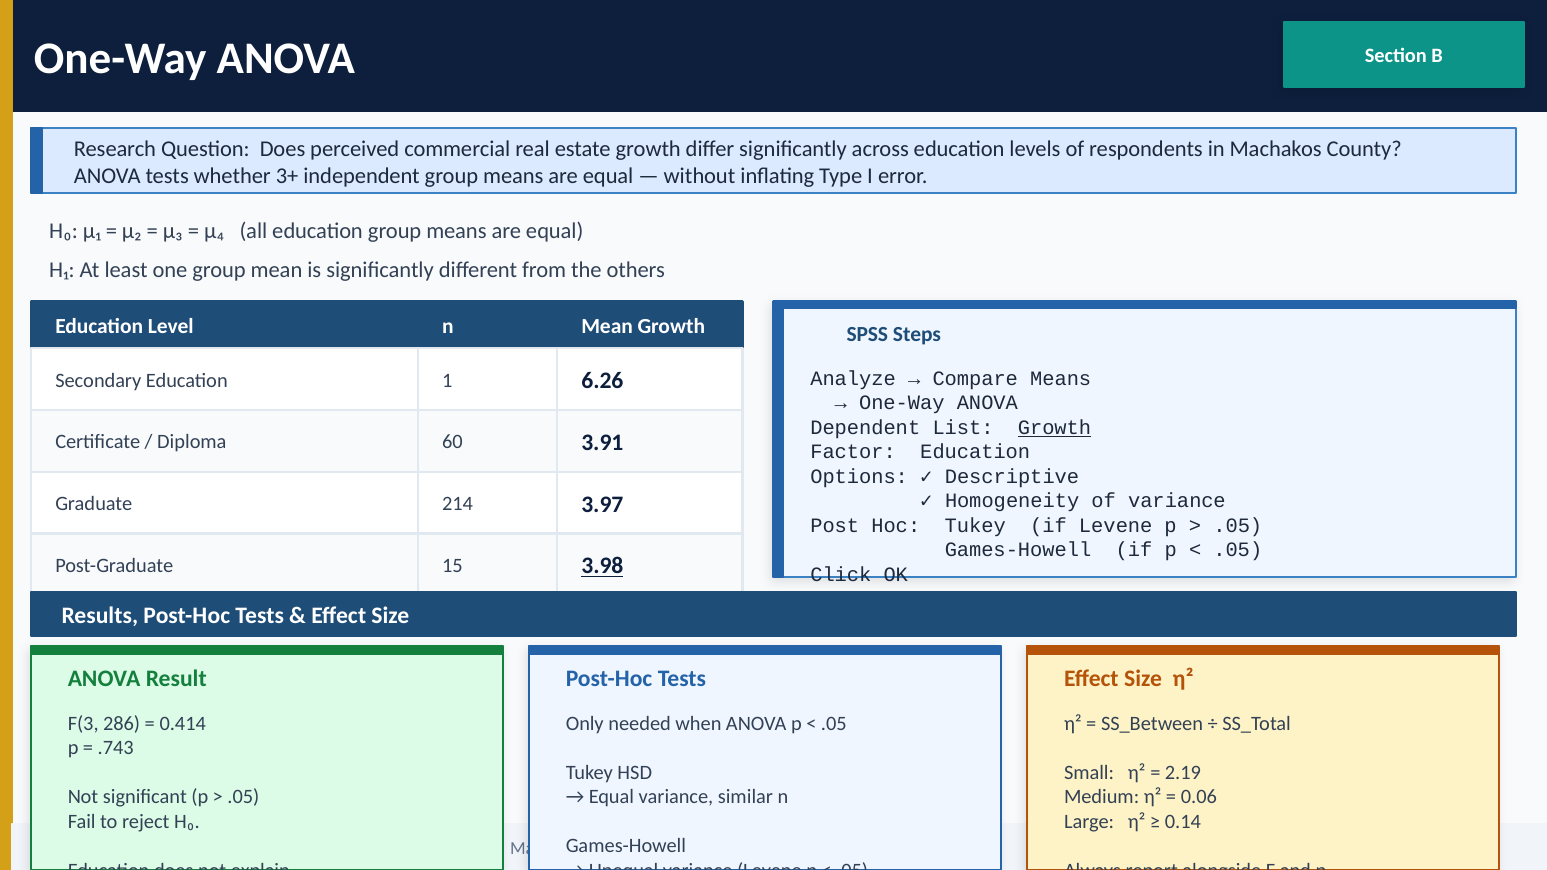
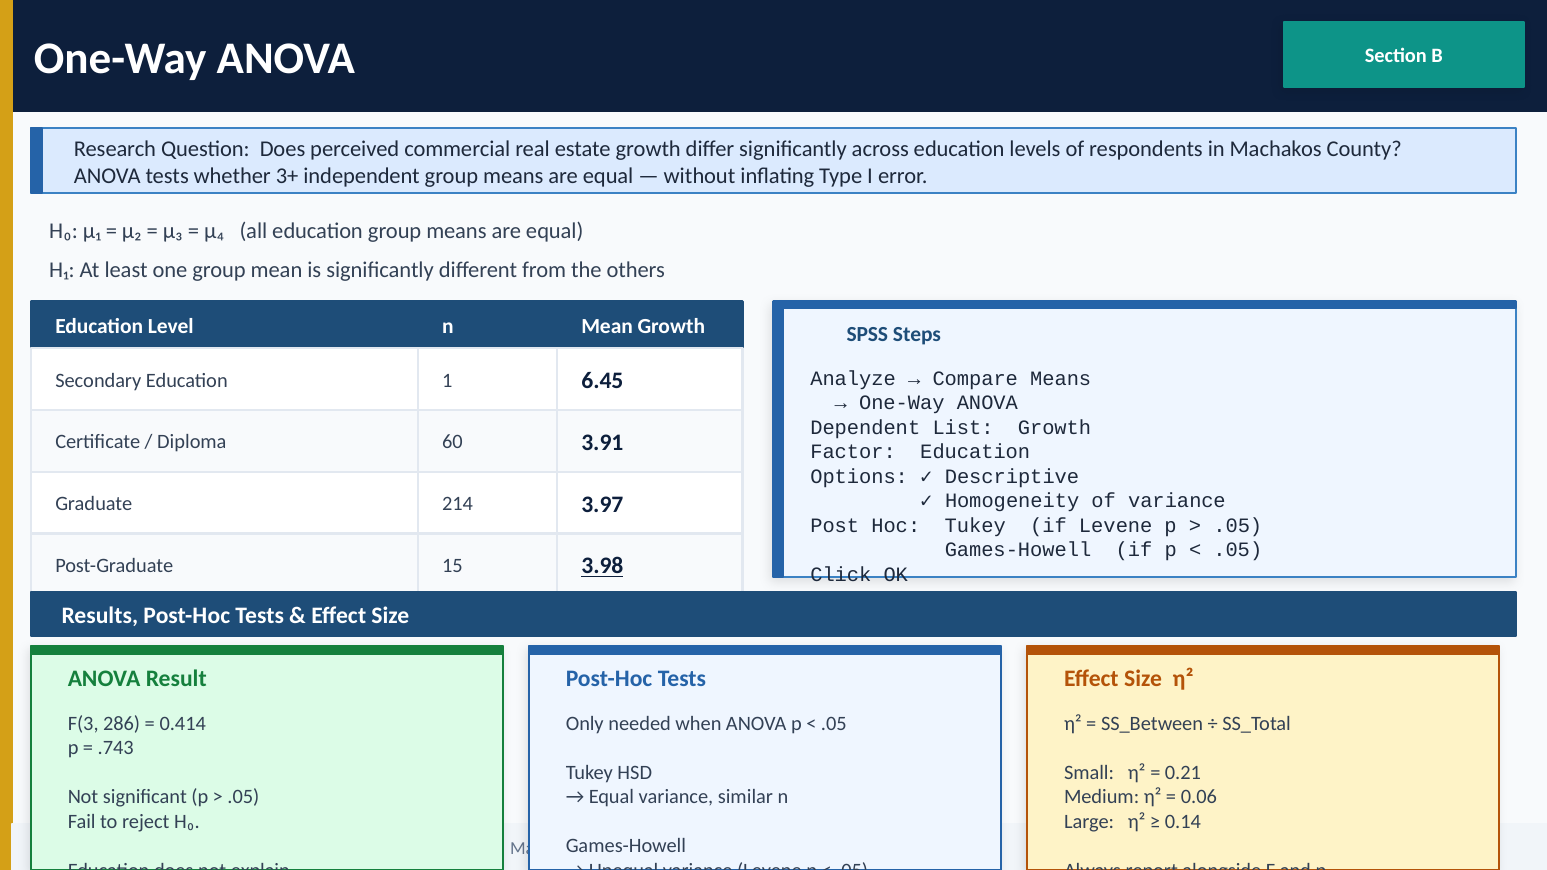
6.26: 6.26 -> 6.45
Growth at (1055, 428) underline: present -> none
2.19: 2.19 -> 0.21
